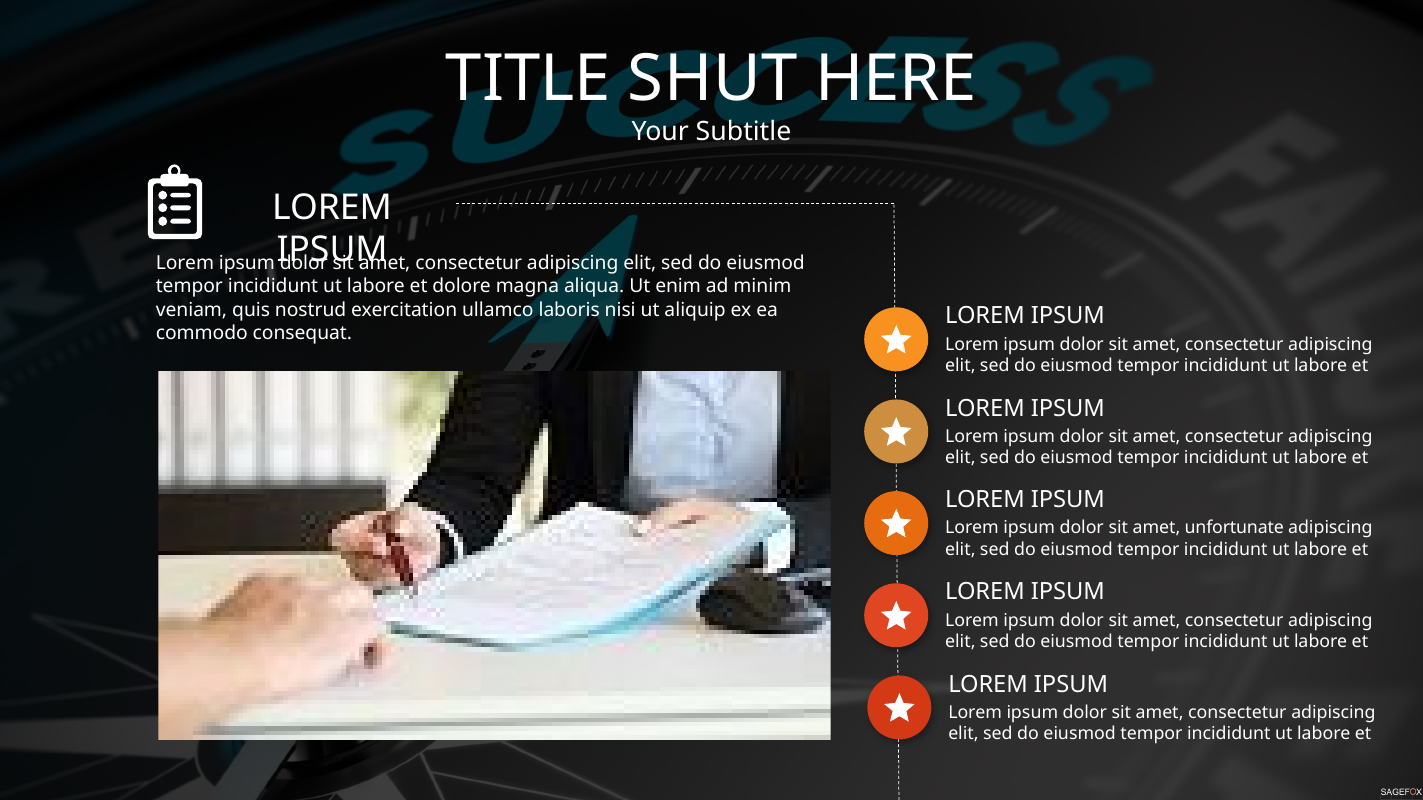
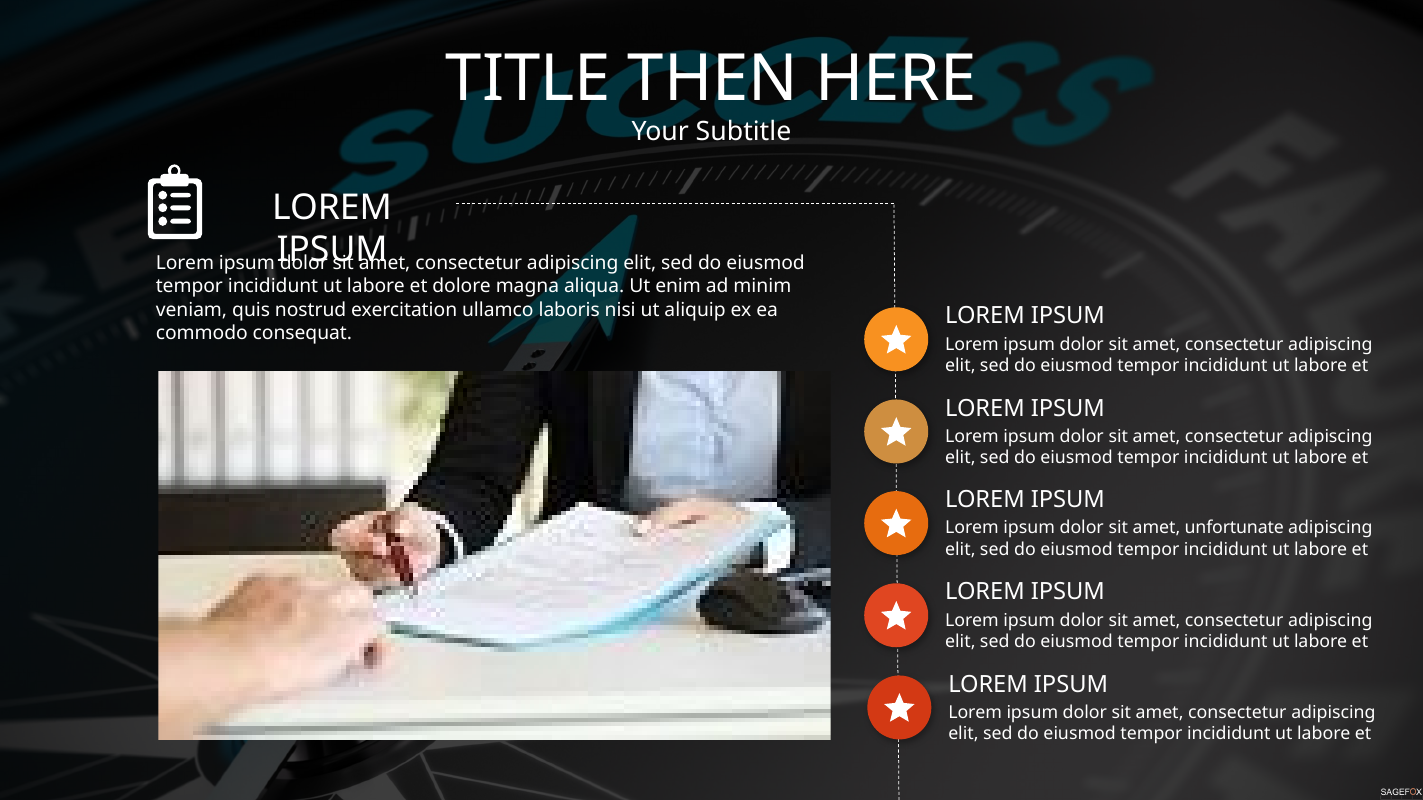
SHUT: SHUT -> THEN
